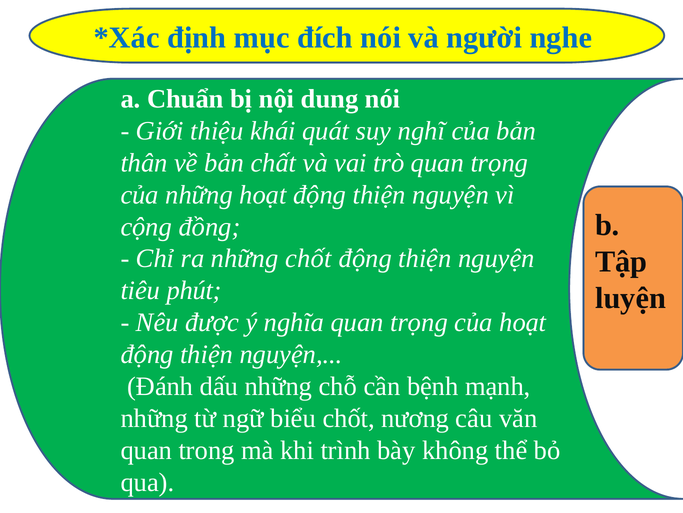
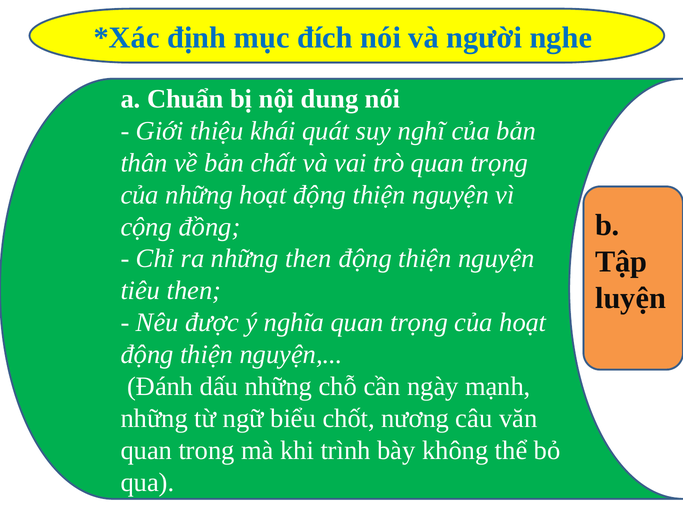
những chốt: chốt -> then
tiêu phút: phút -> then
bệnh: bệnh -> ngày
